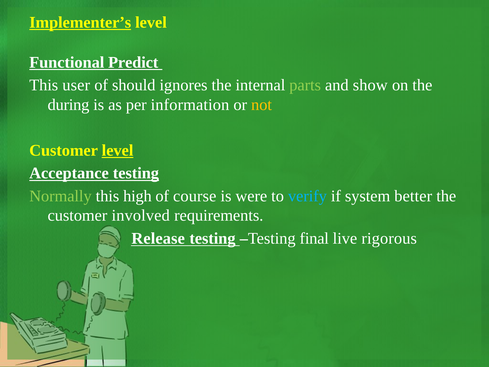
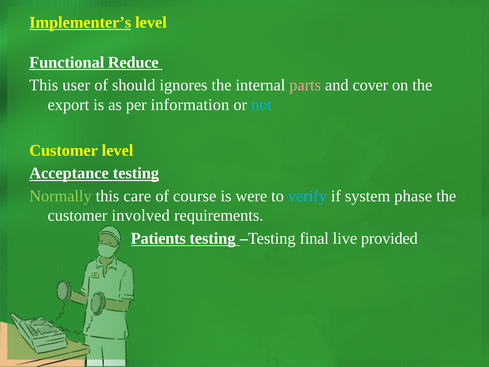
Predict: Predict -> Reduce
parts colour: light green -> pink
show: show -> cover
during: during -> export
not colour: yellow -> light blue
level at (118, 150) underline: present -> none
high: high -> care
better: better -> phase
Release: Release -> Patients
rigorous: rigorous -> provided
